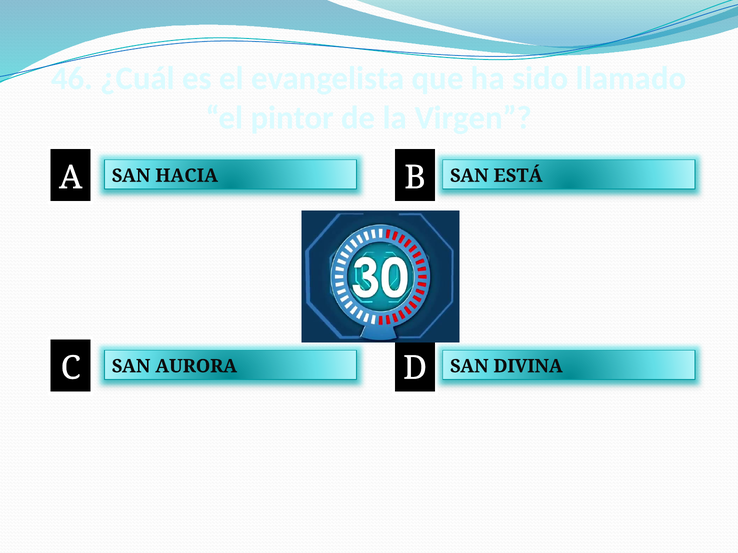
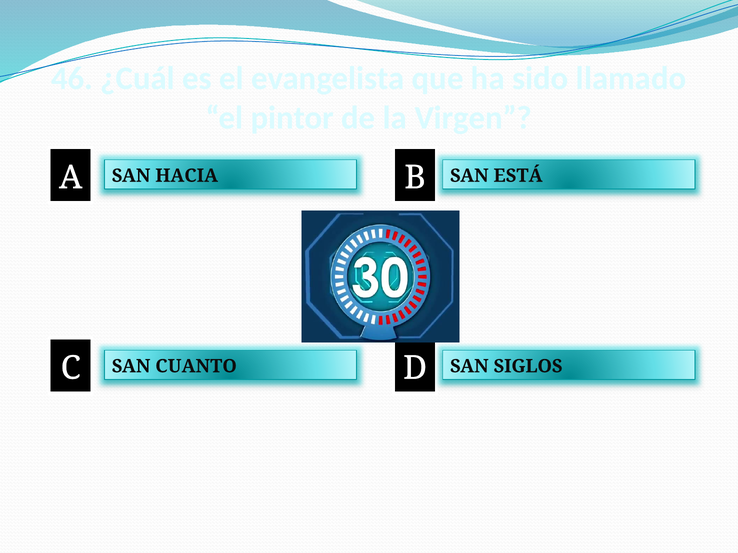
AURORA: AURORA -> CUANTO
DIVINA: DIVINA -> SIGLOS
